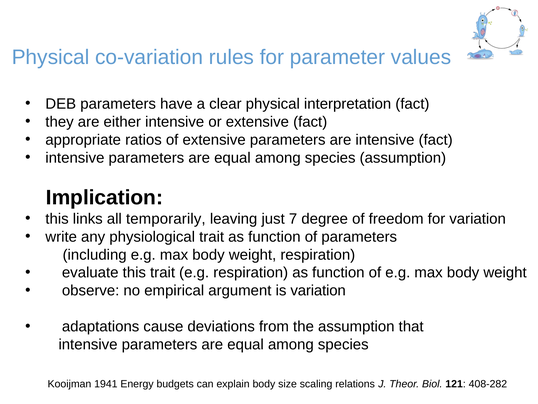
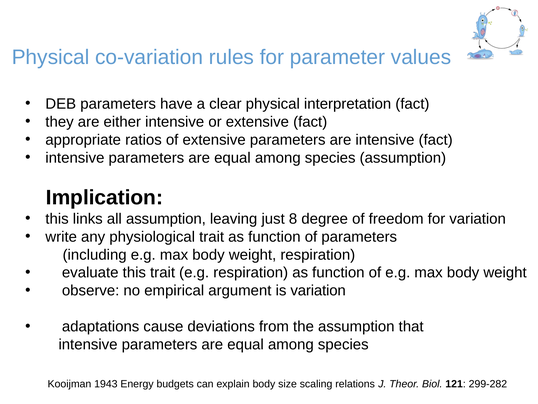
all temporarily: temporarily -> assumption
7: 7 -> 8
1941: 1941 -> 1943
408-282: 408-282 -> 299-282
